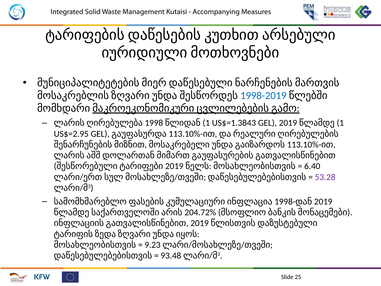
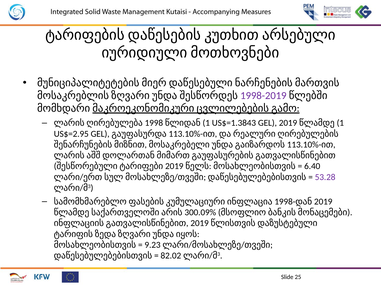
1998-2019 colour: blue -> purple
204.72%: 204.72% -> 300.09%
93.48: 93.48 -> 82.02
